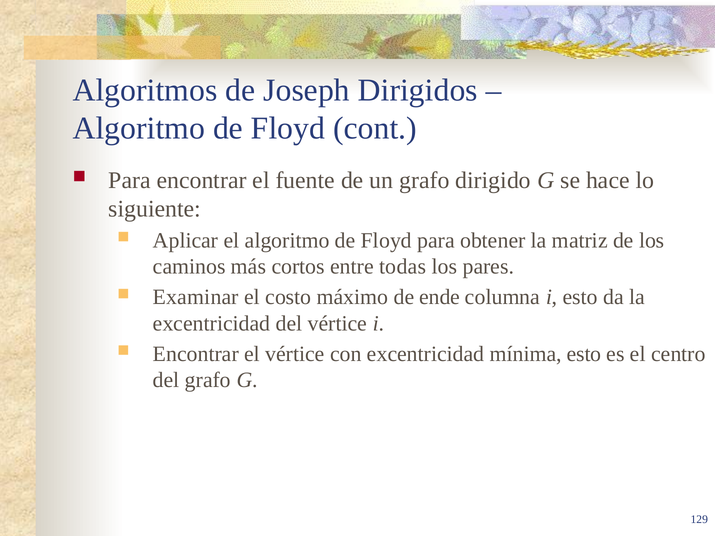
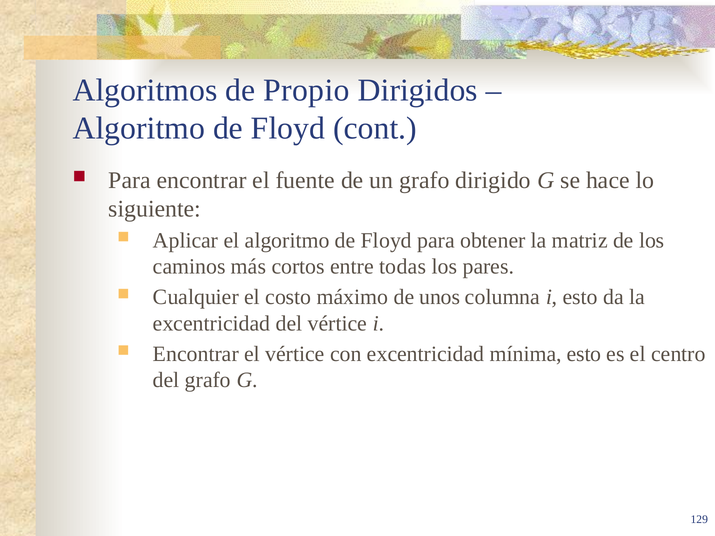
Joseph: Joseph -> Propio
Examinar: Examinar -> Cualquier
ende: ende -> unos
